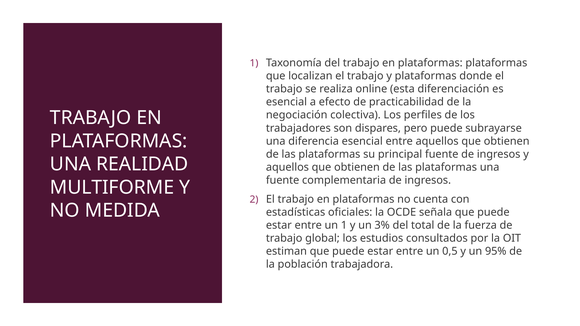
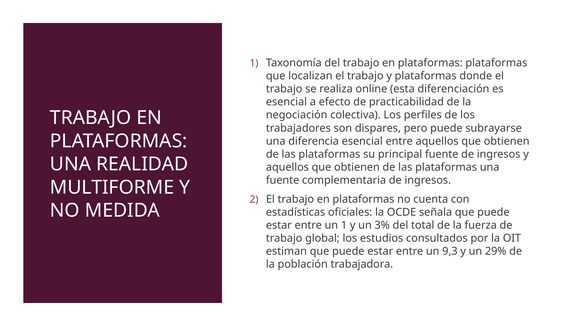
0,5: 0,5 -> 9,3
95%: 95% -> 29%
